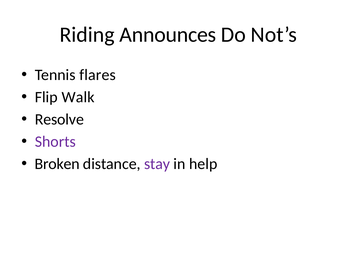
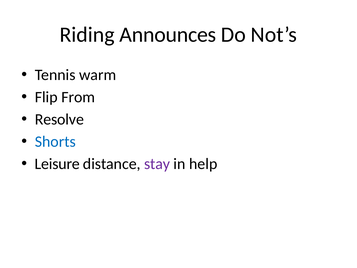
flares: flares -> warm
Walk: Walk -> From
Shorts colour: purple -> blue
Broken: Broken -> Leisure
